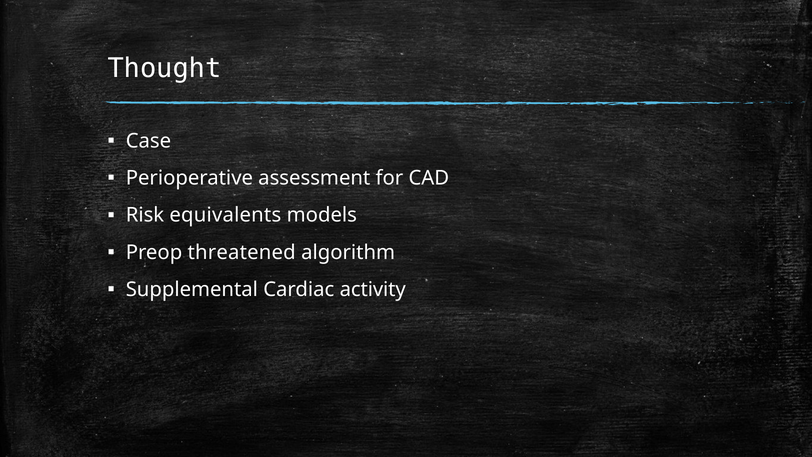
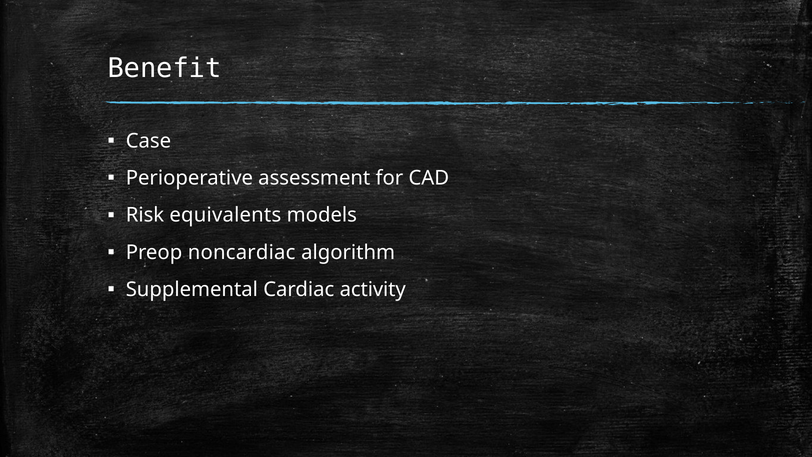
Thought: Thought -> Benefit
threatened: threatened -> noncardiac
